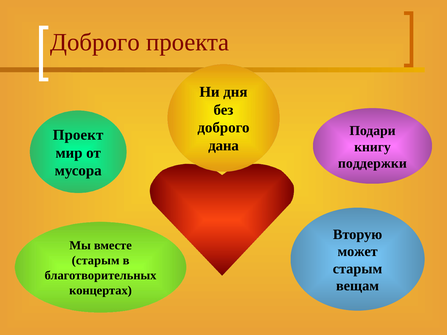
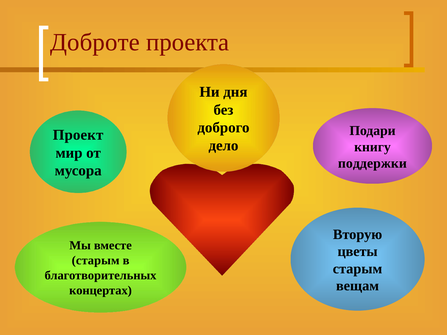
Доброго at (95, 42): Доброго -> Доброте
дана: дана -> дело
может: может -> цветы
